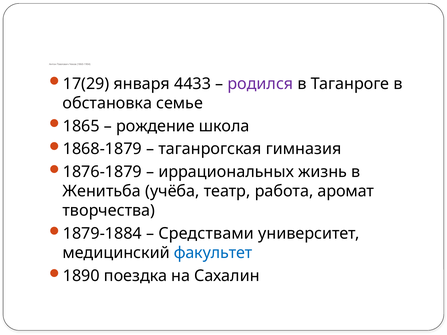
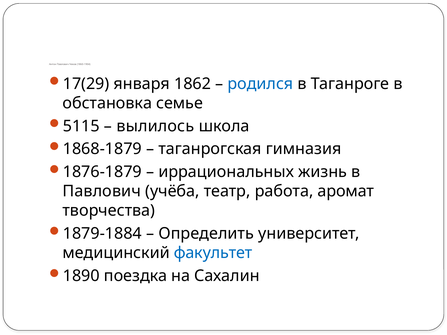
4433: 4433 -> 1862
родился colour: purple -> blue
1865: 1865 -> 5115
рождение: рождение -> вылилось
Женитьба at (102, 191): Женитьба -> Павлович
Средствами: Средствами -> Определить
